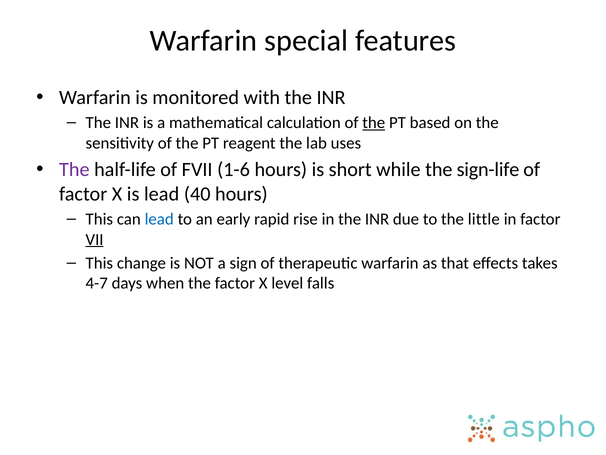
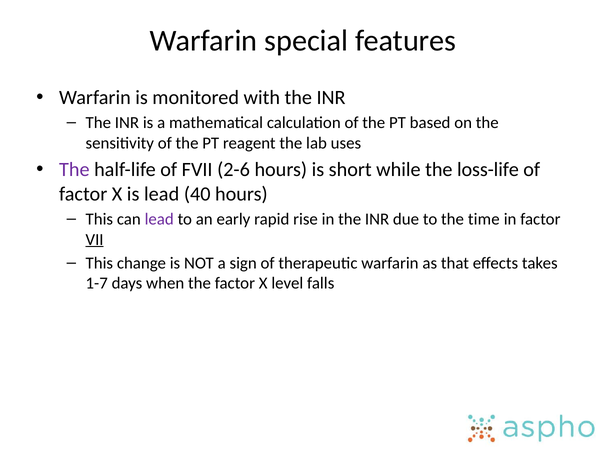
the at (374, 123) underline: present -> none
1-6: 1-6 -> 2-6
sign-life: sign-life -> loss-life
lead at (159, 219) colour: blue -> purple
little: little -> time
4-7: 4-7 -> 1-7
